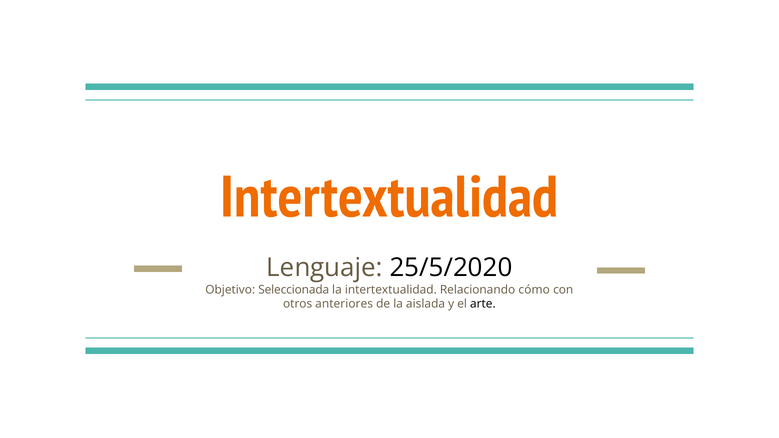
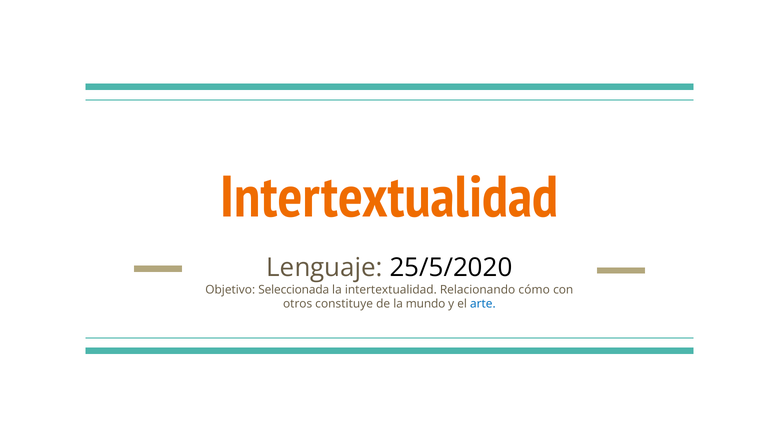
anteriores: anteriores -> constituye
aislada: aislada -> mundo
arte colour: black -> blue
